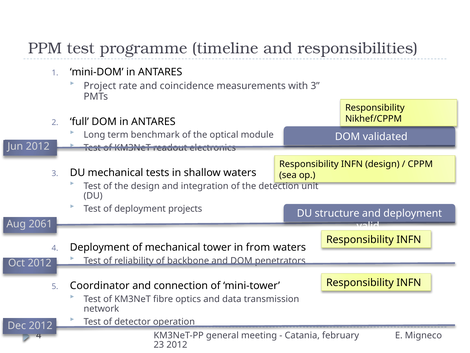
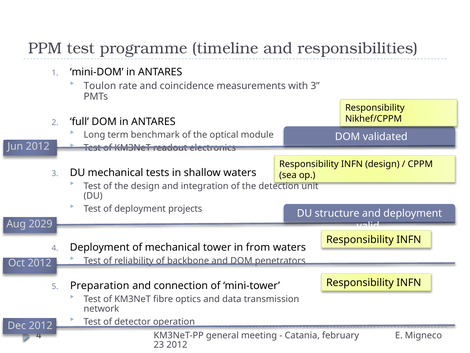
Project: Project -> Toulon
2061: 2061 -> 2029
Coordinator: Coordinator -> Preparation
